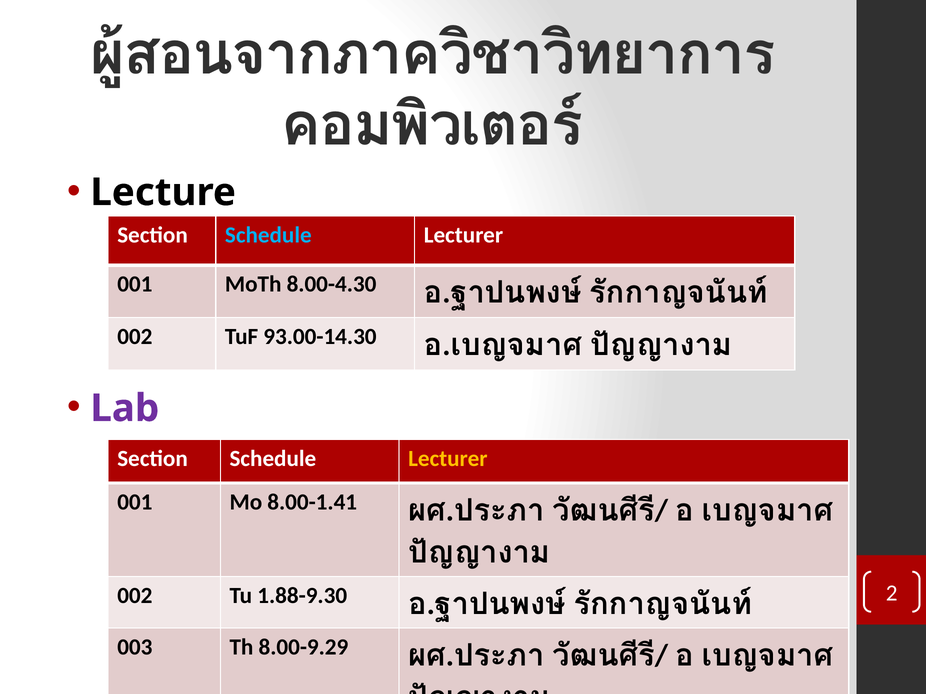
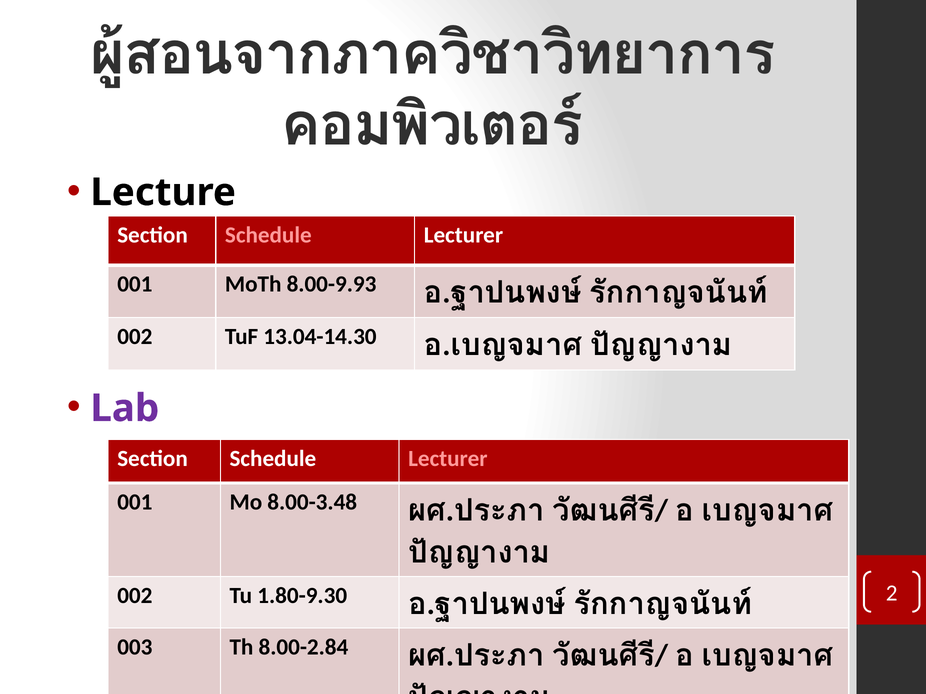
Schedule at (268, 235) colour: light blue -> pink
8.00-4.30: 8.00-4.30 -> 8.00-9.93
93.00-14.30: 93.00-14.30 -> 13.04-14.30
Lecturer at (448, 459) colour: yellow -> pink
8.00-1.41: 8.00-1.41 -> 8.00-3.48
1.88-9.30: 1.88-9.30 -> 1.80-9.30
8.00-9.29: 8.00-9.29 -> 8.00-2.84
